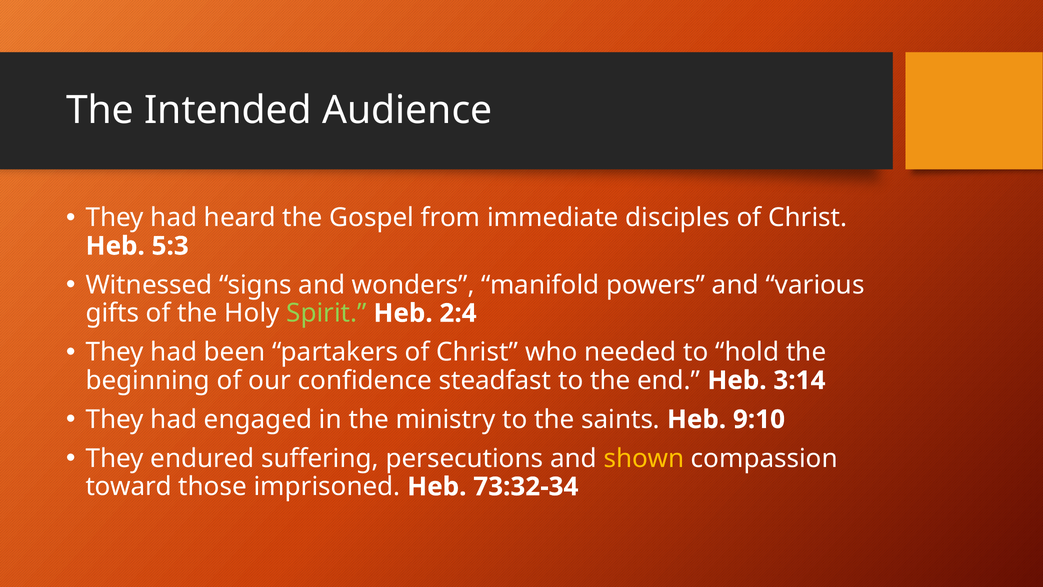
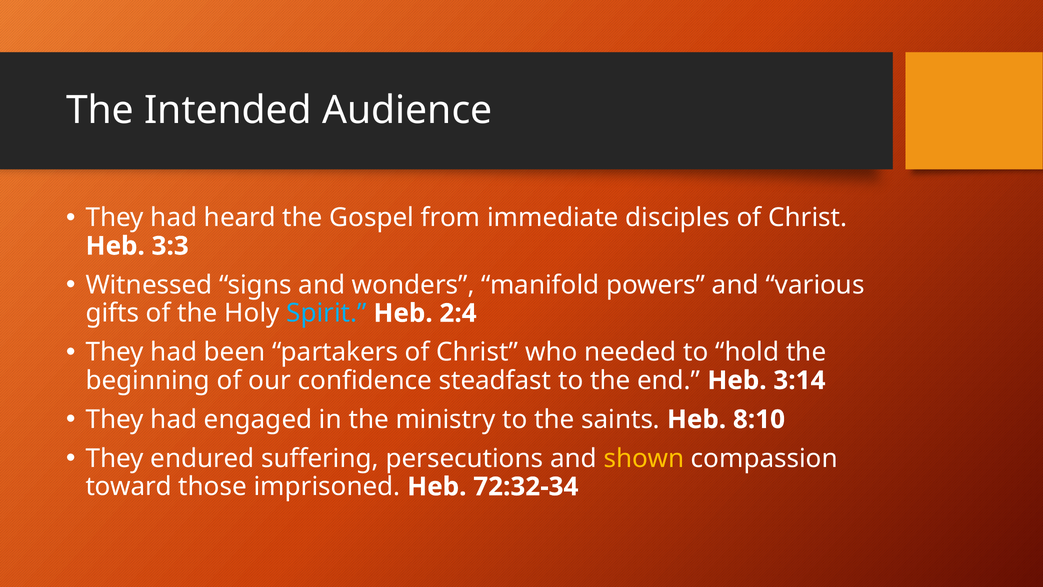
5:3: 5:3 -> 3:3
Spirit colour: light green -> light blue
9:10: 9:10 -> 8:10
73:32-34: 73:32-34 -> 72:32-34
